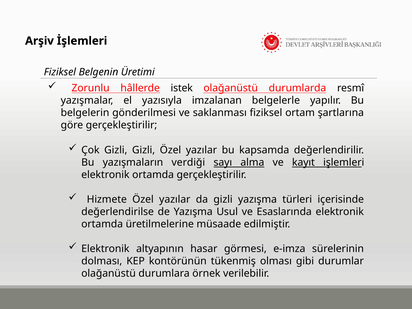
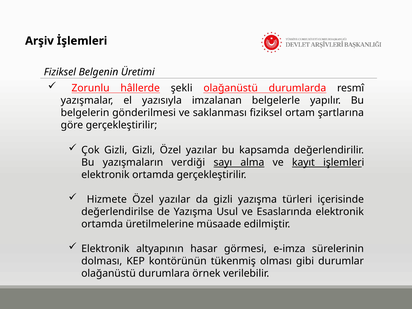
istek: istek -> şekli
